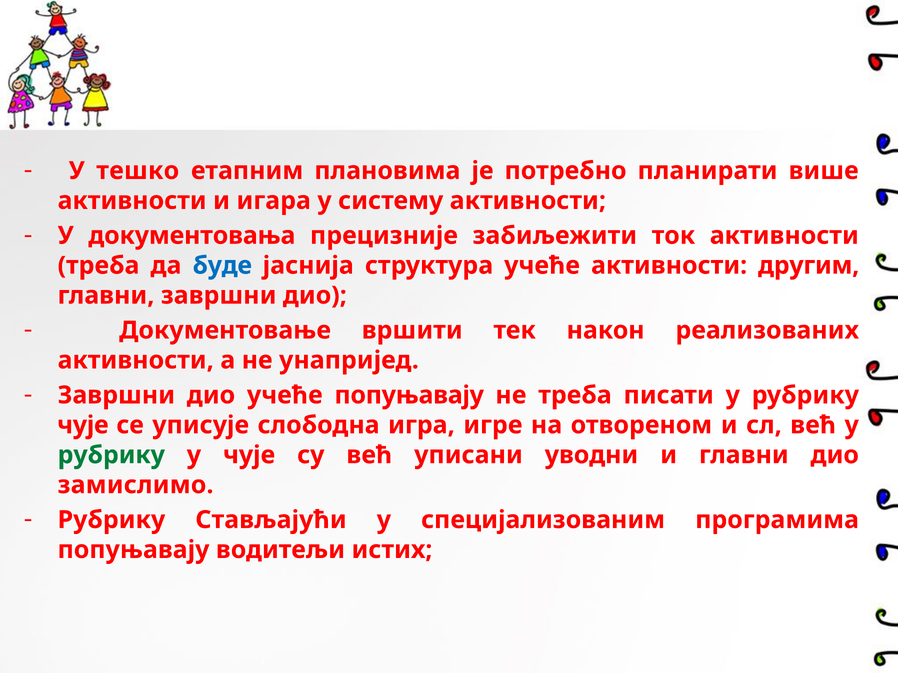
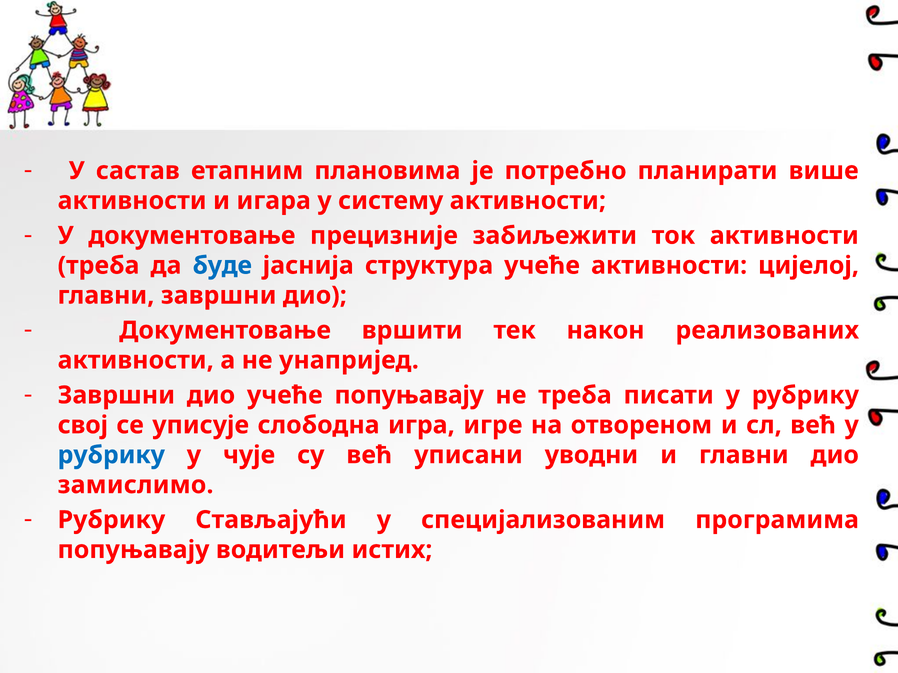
тешко: тешко -> састав
У документовања: документовања -> документовање
другим: другим -> цијелој
чује at (83, 425): чује -> свој
рубрику at (111, 455) colour: green -> blue
